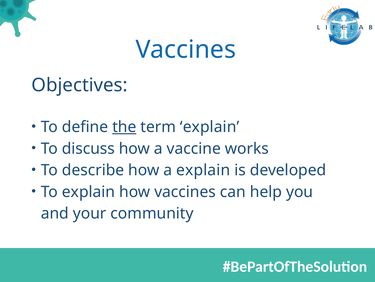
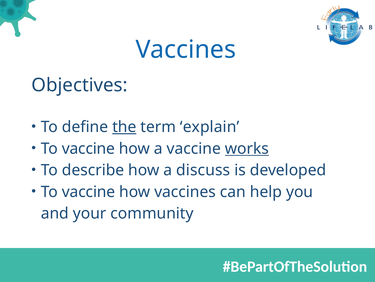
discuss at (88, 148): discuss -> vaccine
works underline: none -> present
a explain: explain -> discuss
explain at (89, 191): explain -> vaccine
